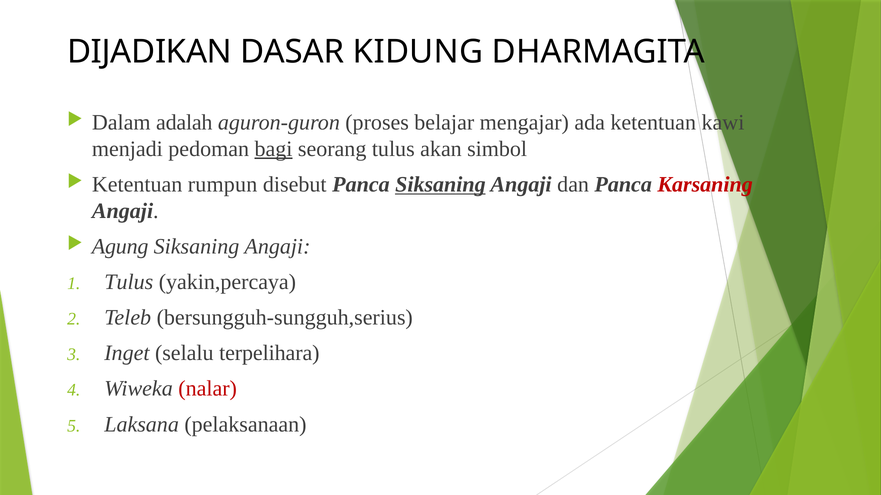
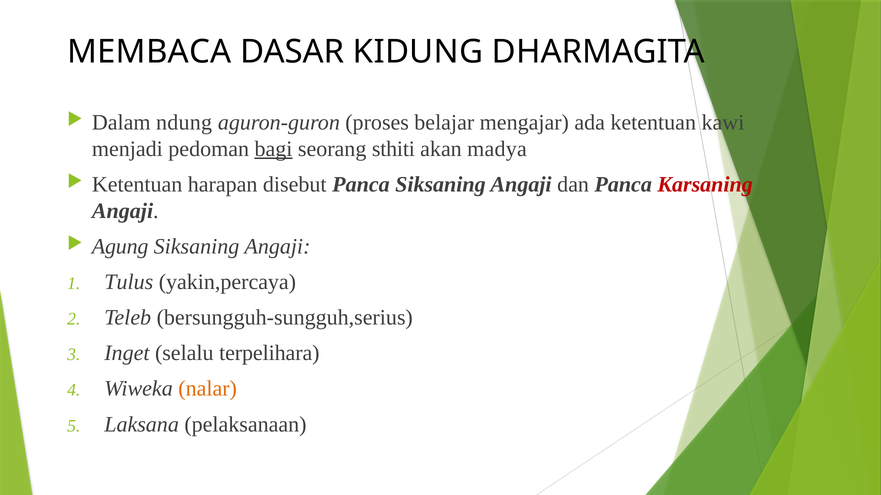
DIJADIKAN: DIJADIKAN -> MEMBACA
adalah: adalah -> ndung
seorang tulus: tulus -> sthiti
simbol: simbol -> madya
rumpun: rumpun -> harapan
Siksaning at (440, 185) underline: present -> none
nalar colour: red -> orange
